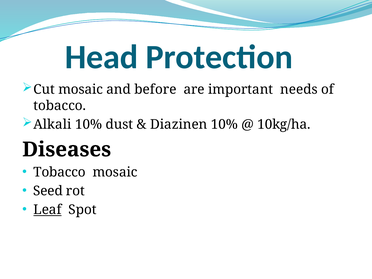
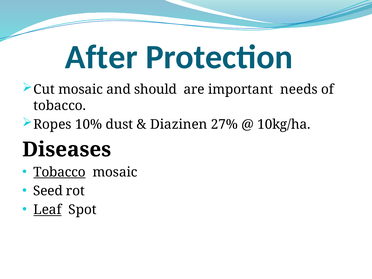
Head: Head -> After
before: before -> should
Alkali: Alkali -> Ropes
Diazinen 10%: 10% -> 27%
Tobacco at (60, 172) underline: none -> present
